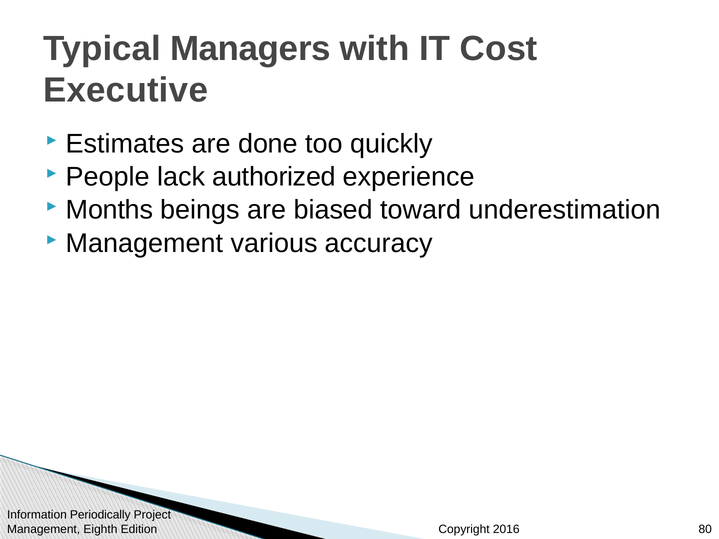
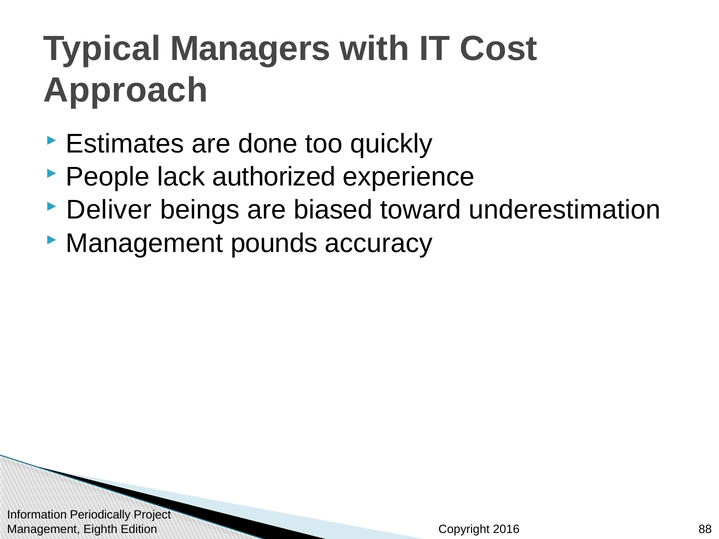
Executive: Executive -> Approach
Months: Months -> Deliver
various: various -> pounds
80: 80 -> 88
